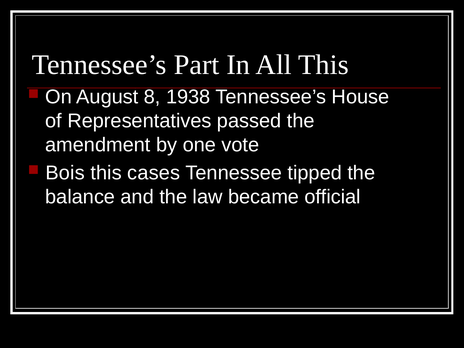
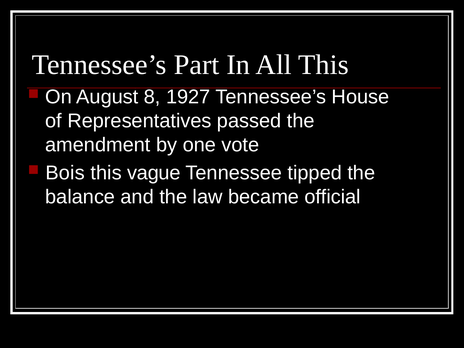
1938: 1938 -> 1927
cases: cases -> vague
